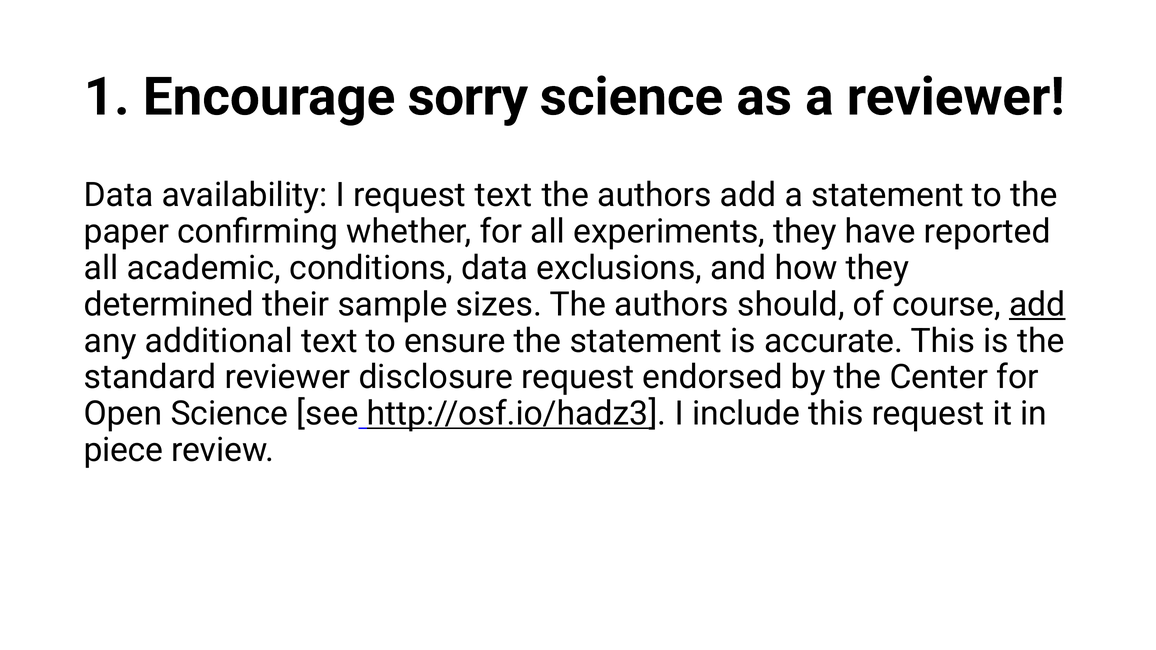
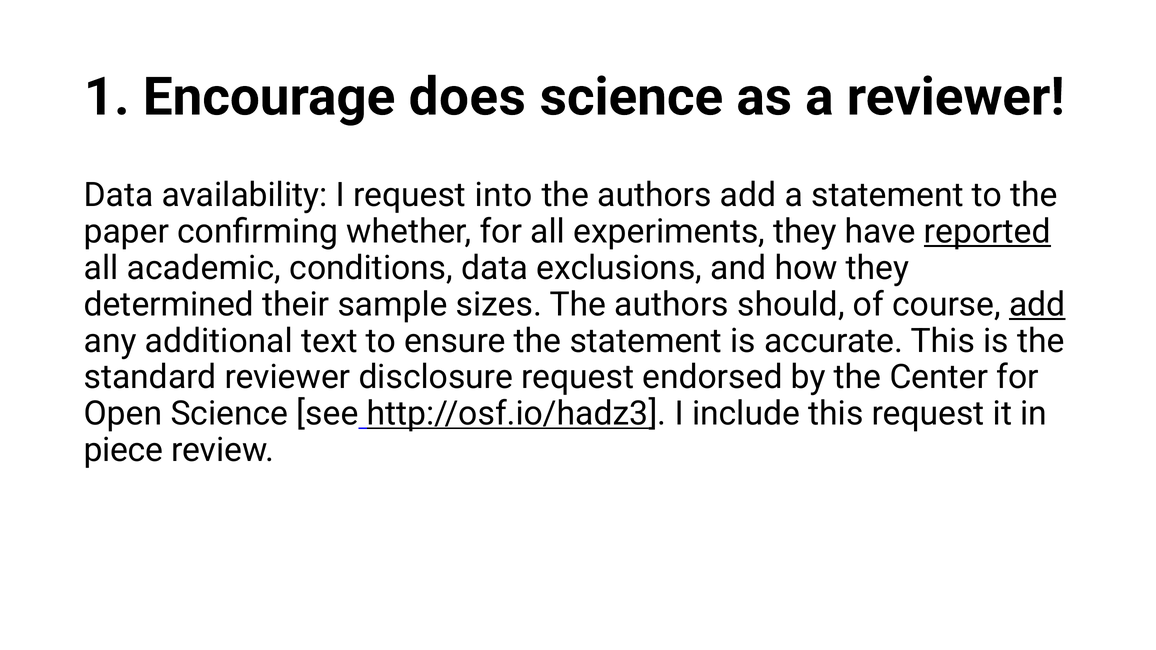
sorry: sorry -> does
request text: text -> into
reported underline: none -> present
